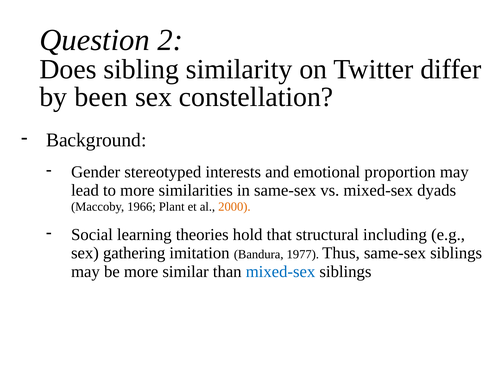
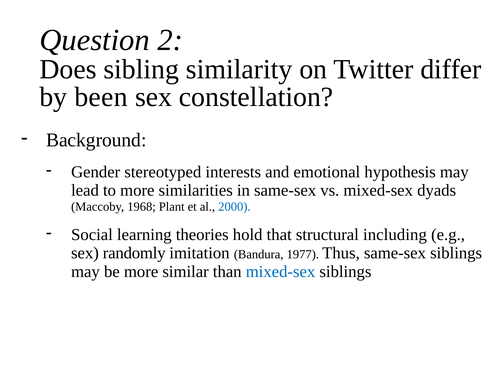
proportion: proportion -> hypothesis
1966: 1966 -> 1968
2000 colour: orange -> blue
gathering: gathering -> randomly
